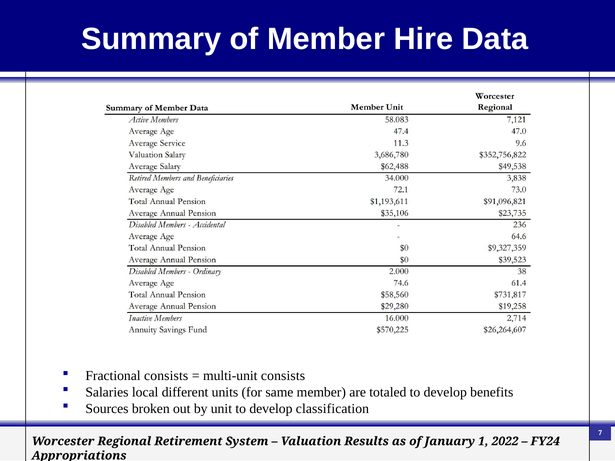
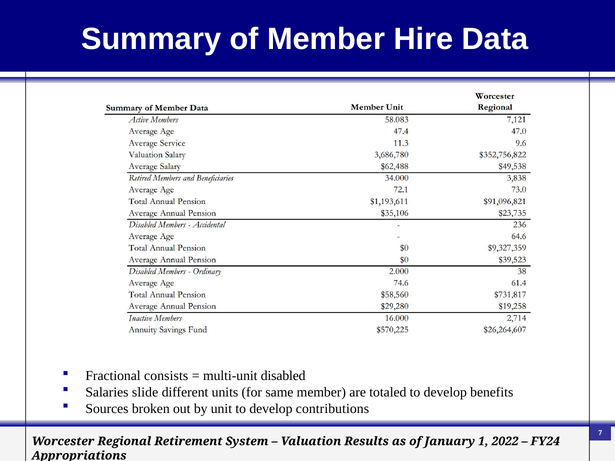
multi-unit consists: consists -> disabled
local: local -> slide
classification: classification -> contributions
